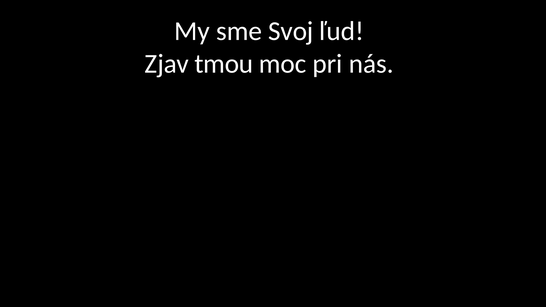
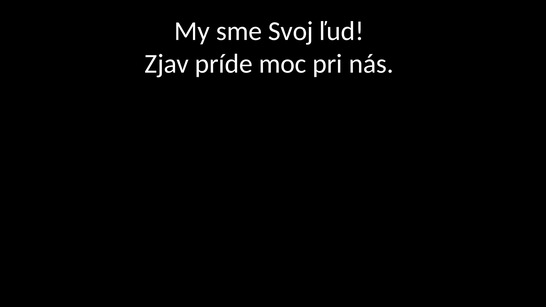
tmou: tmou -> príde
